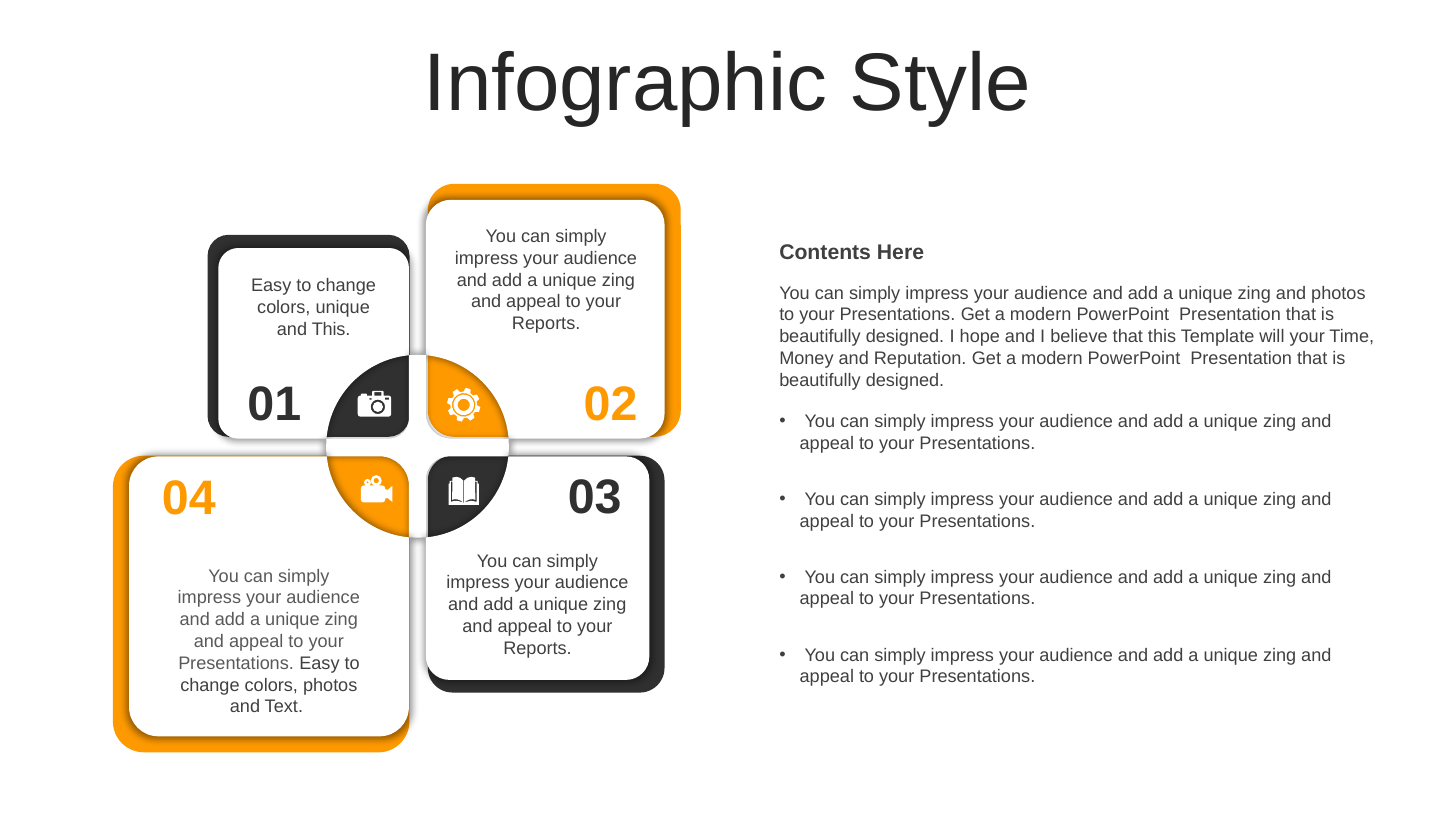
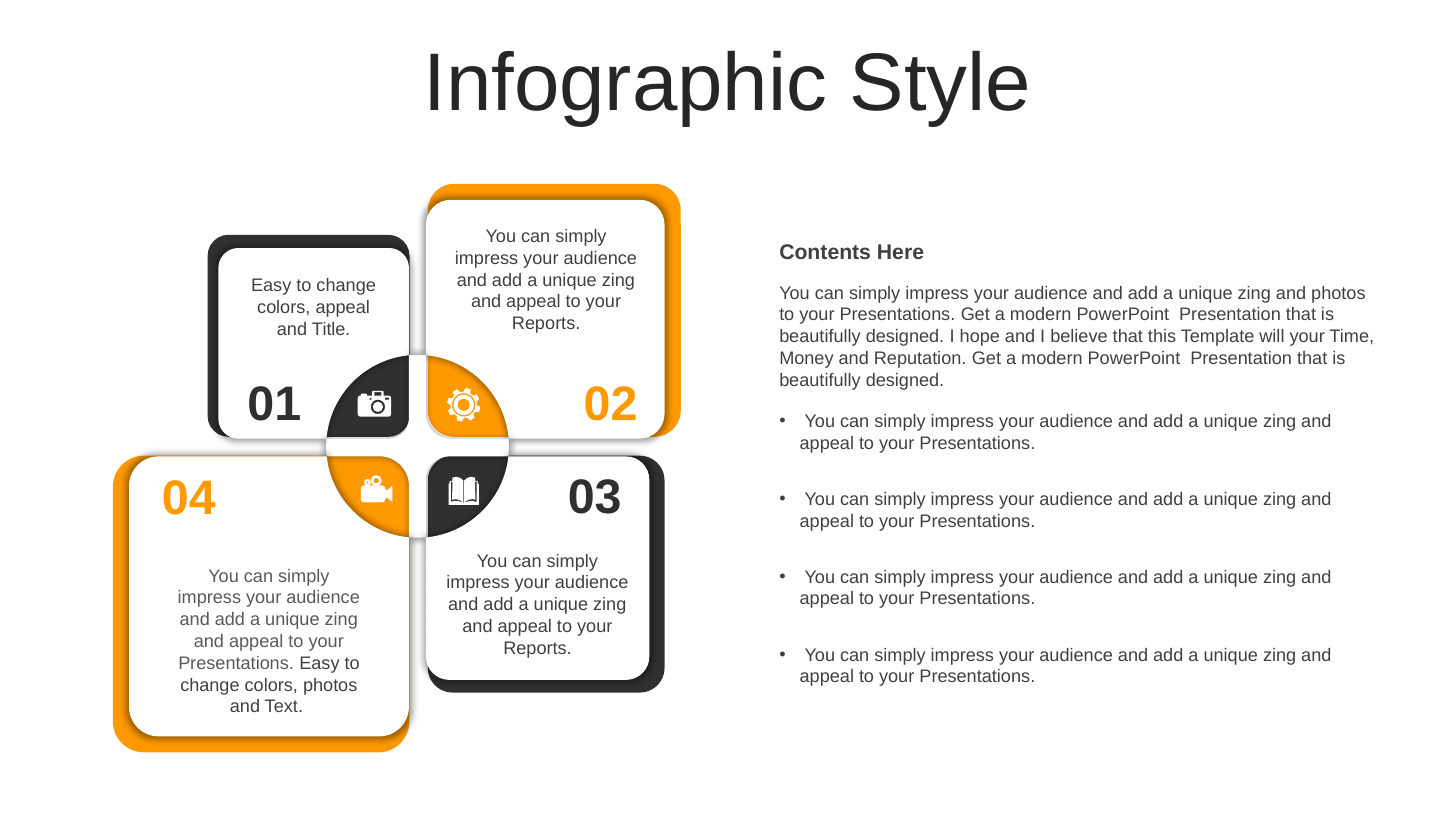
colors unique: unique -> appeal
and This: This -> Title
